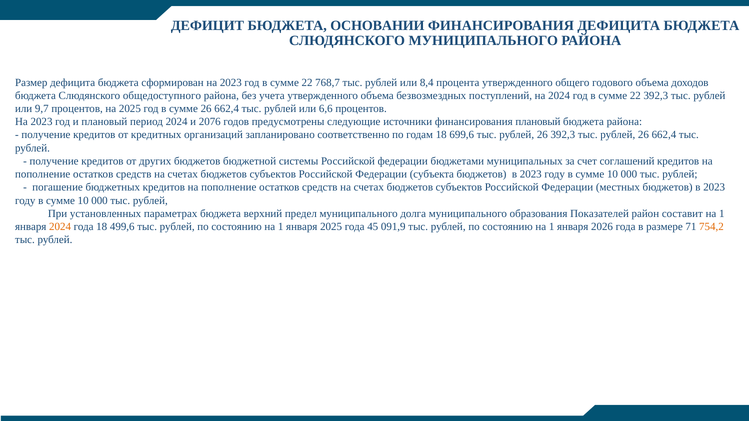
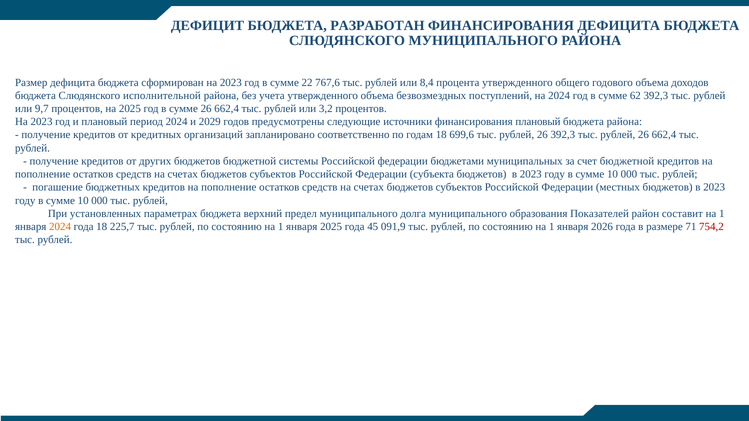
ОСНОВАНИИ: ОСНОВАНИИ -> РАЗРАБОТАН
768,7: 768,7 -> 767,6
общедоступного: общедоступного -> исполнительной
22 at (635, 96): 22 -> 62
6,6: 6,6 -> 3,2
2076: 2076 -> 2029
счет соглашений: соглашений -> бюджетной
499,6: 499,6 -> 225,7
754,2 colour: orange -> red
